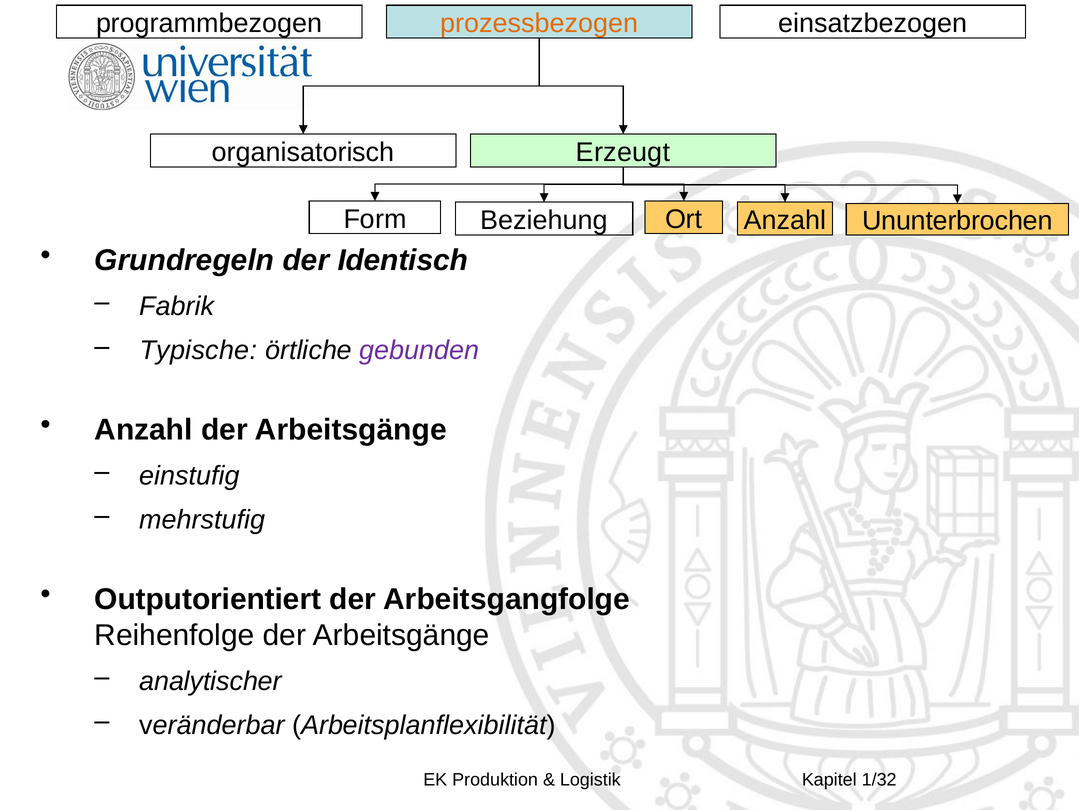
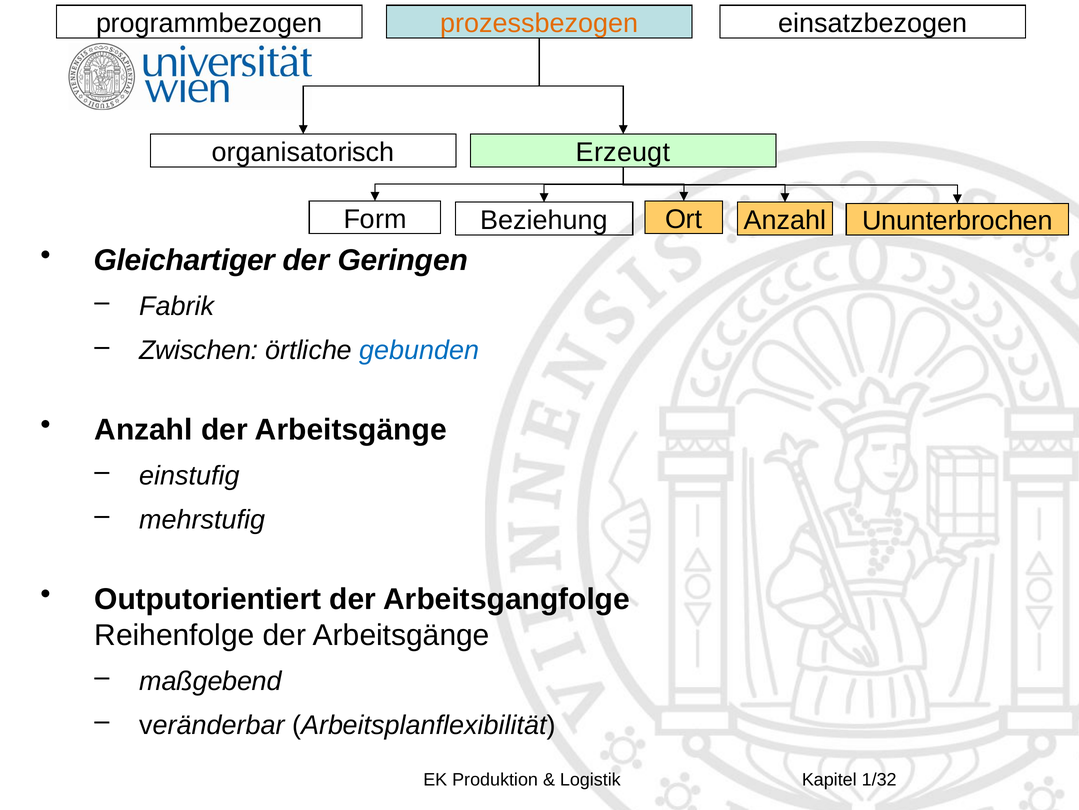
Grundregeln: Grundregeln -> Gleichartiger
Identisch: Identisch -> Geringen
Typische: Typische -> Zwischen
gebunden colour: purple -> blue
analytischer: analytischer -> maßgebend
